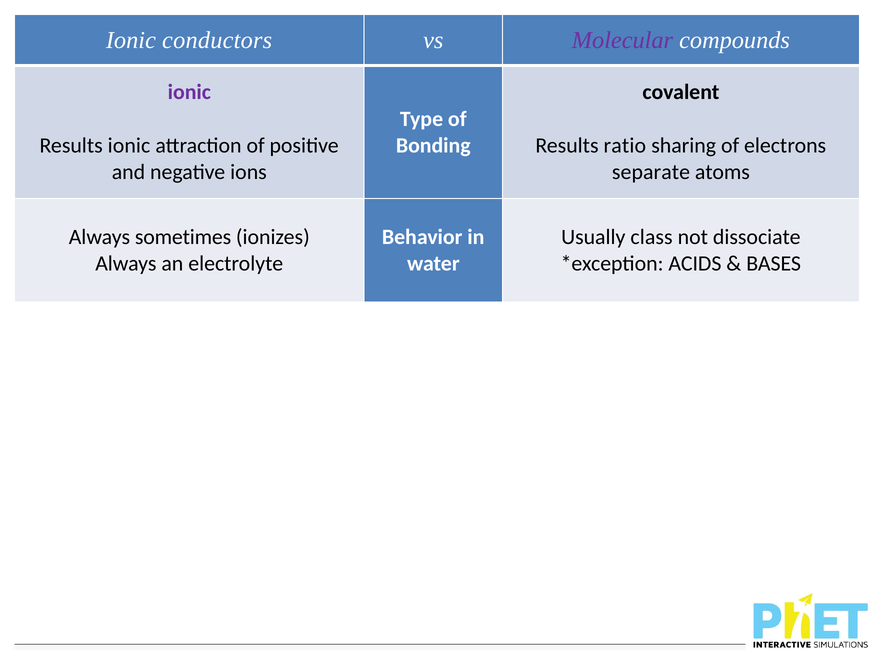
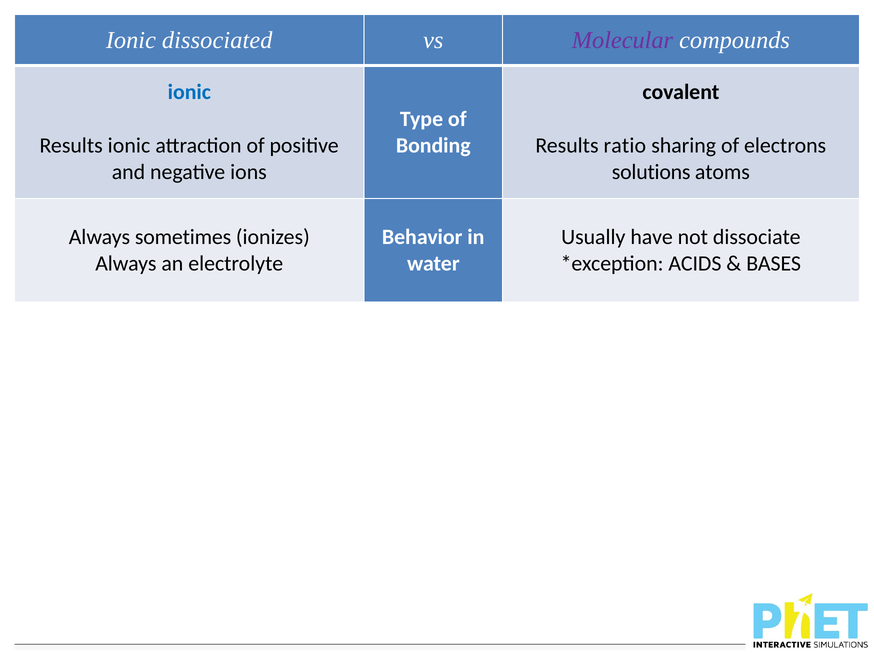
conductors: conductors -> dissociated
ionic at (189, 92) colour: purple -> blue
separate: separate -> solutions
class: class -> have
